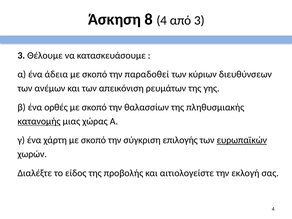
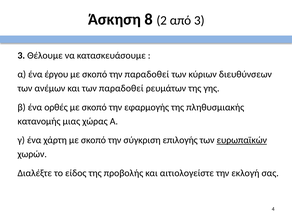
8 4: 4 -> 2
άδεια: άδεια -> έργου
των απεικόνιση: απεικόνιση -> παραδοθεί
θαλασσίων: θαλασσίων -> εφαρμογής
κατανομής underline: present -> none
